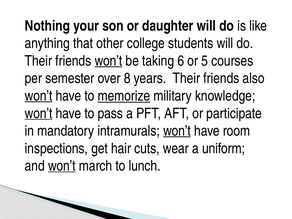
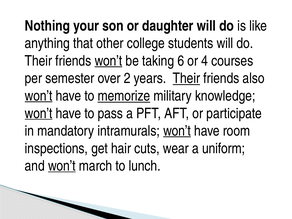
5: 5 -> 4
8: 8 -> 2
Their at (186, 78) underline: none -> present
